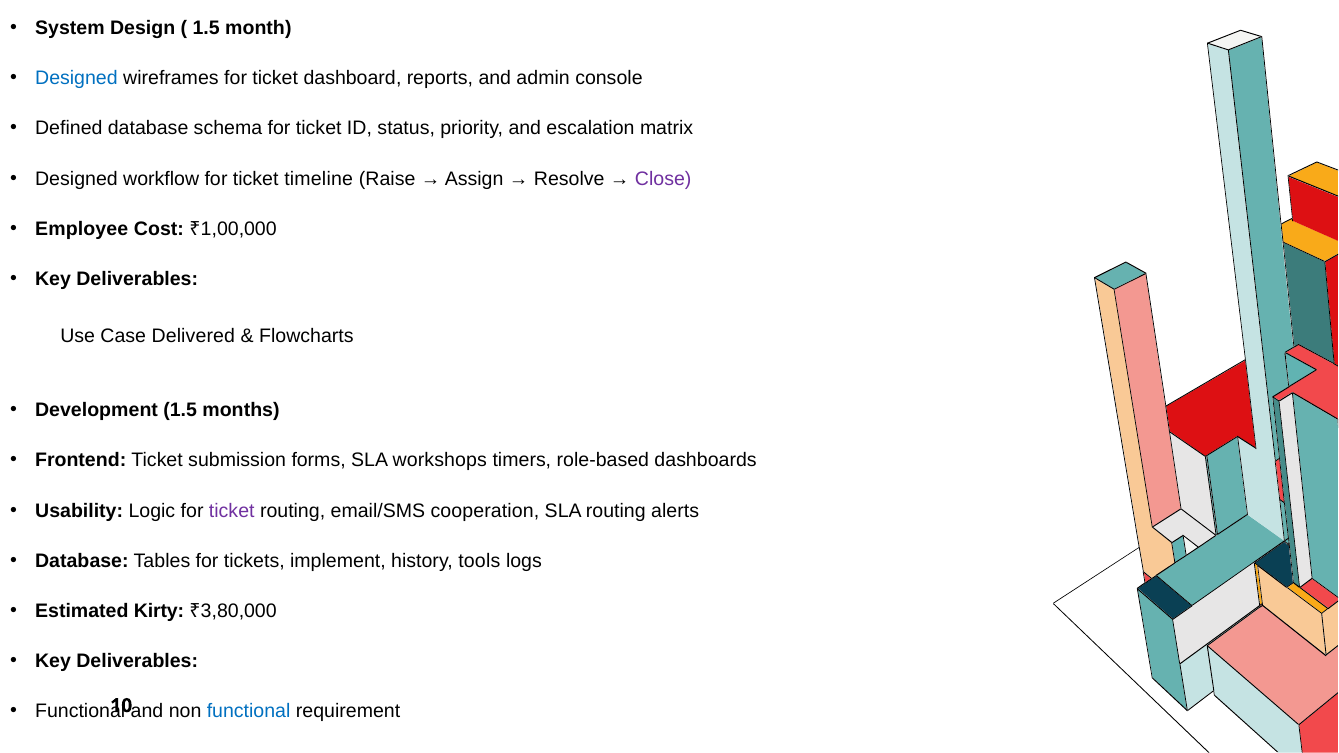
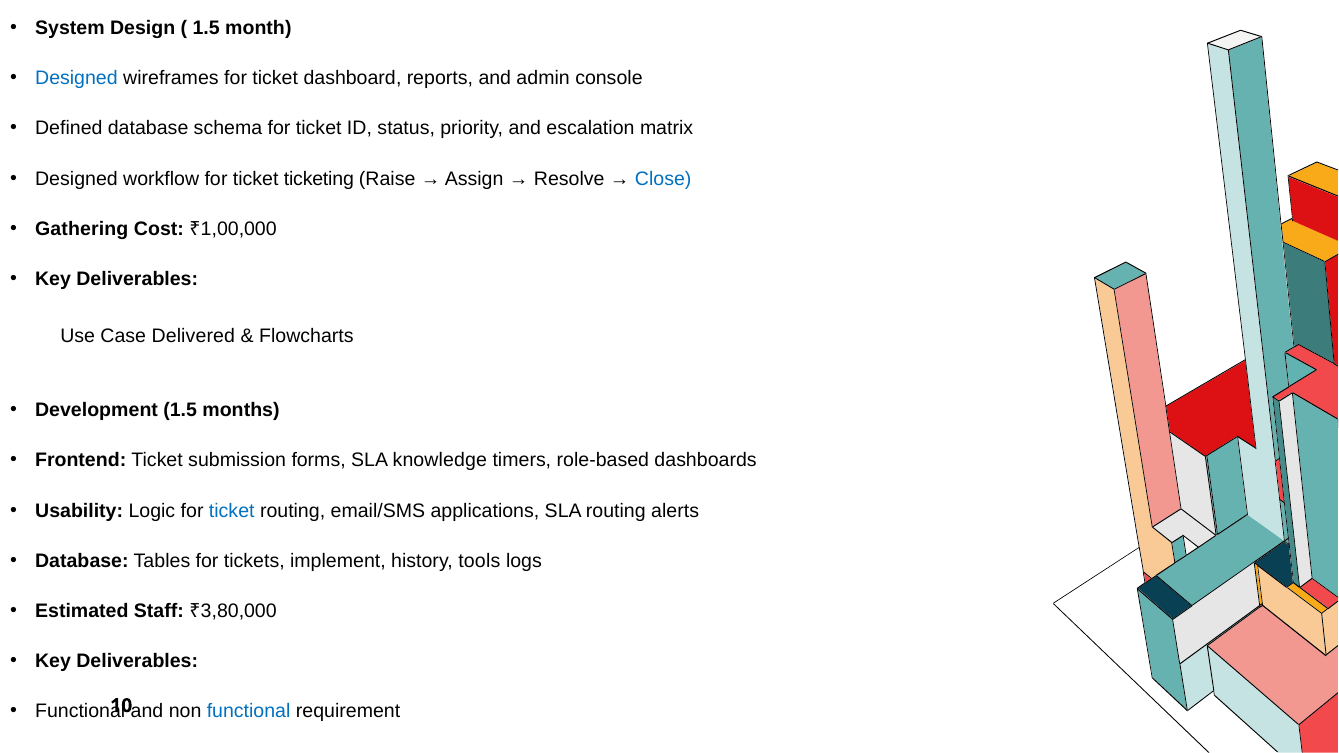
timeline: timeline -> ticketing
Close colour: purple -> blue
Employee: Employee -> Gathering
workshops: workshops -> knowledge
ticket at (232, 511) colour: purple -> blue
cooperation: cooperation -> applications
Kirty: Kirty -> Staff
